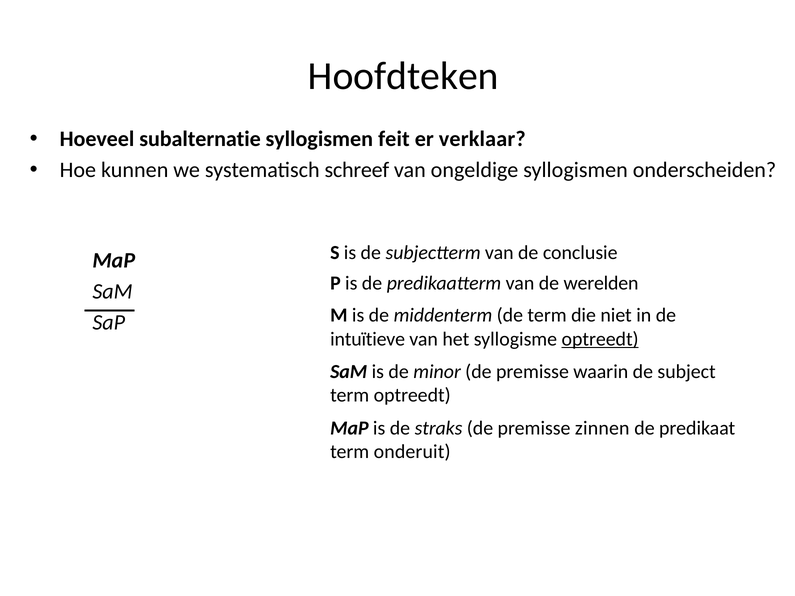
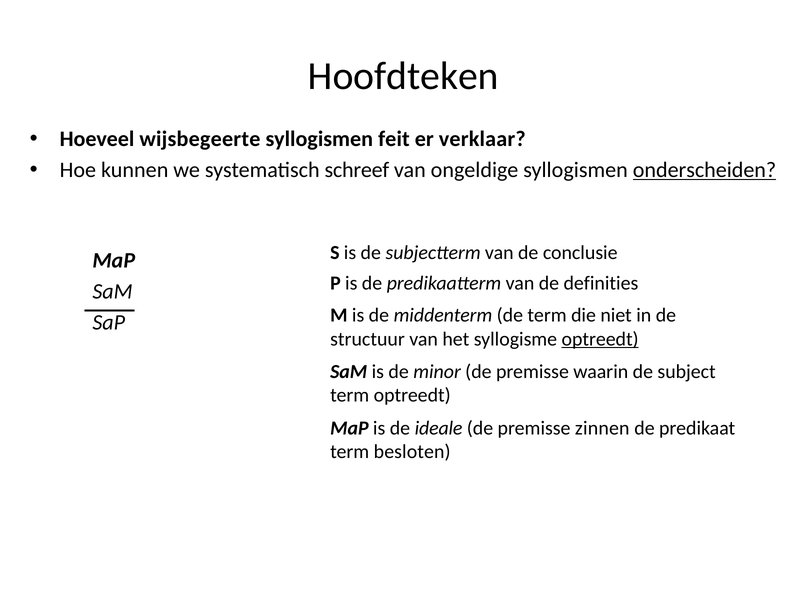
subalternatie: subalternatie -> wijsbegeerte
onderscheiden underline: none -> present
werelden: werelden -> definities
intuïtieve: intuïtieve -> structuur
straks: straks -> ideale
onderuit: onderuit -> besloten
